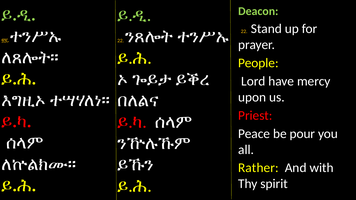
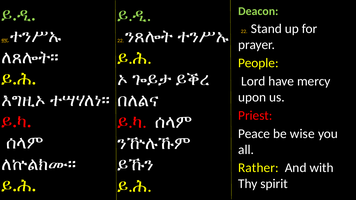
pour: pour -> wise
